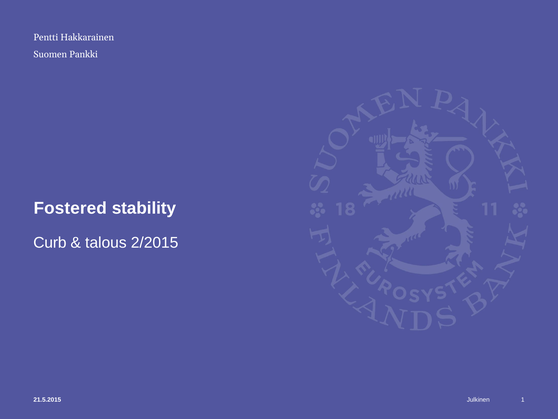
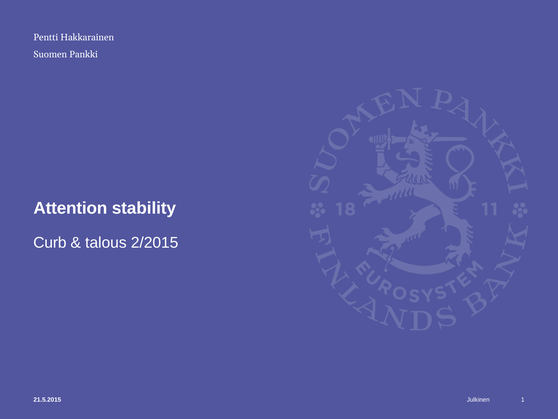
Fostered: Fostered -> Attention
